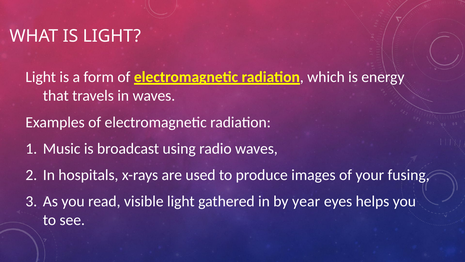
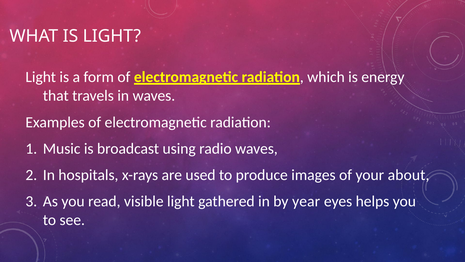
fusing: fusing -> about
